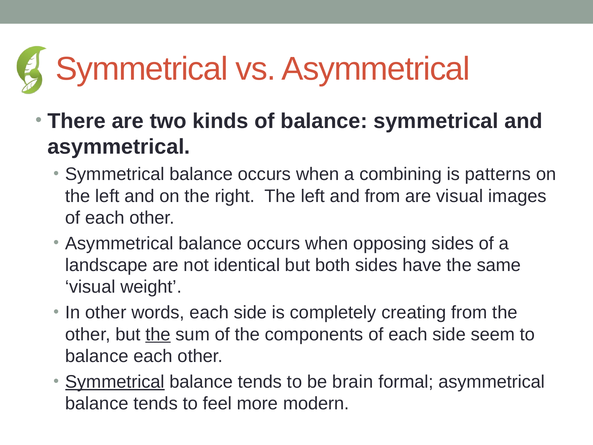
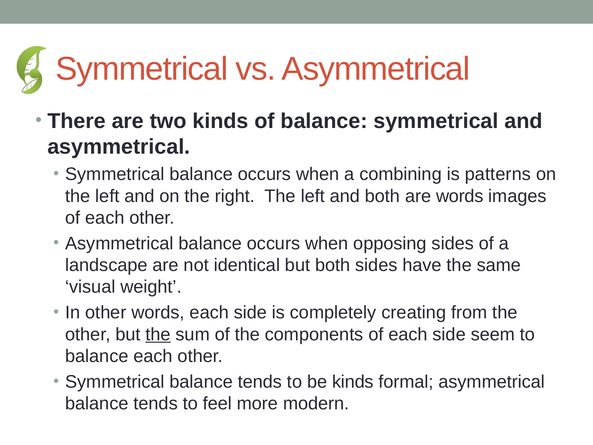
and from: from -> both
are visual: visual -> words
Symmetrical at (115, 382) underline: present -> none
be brain: brain -> kinds
